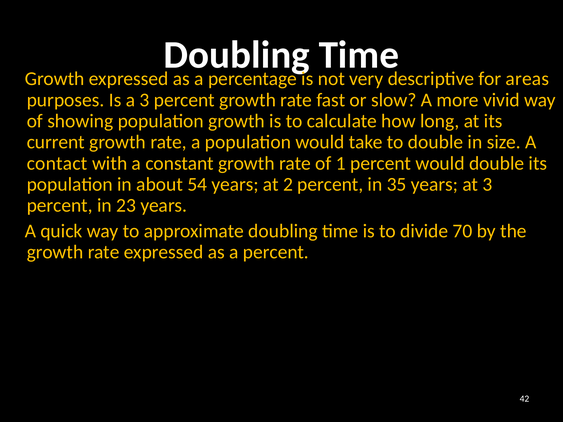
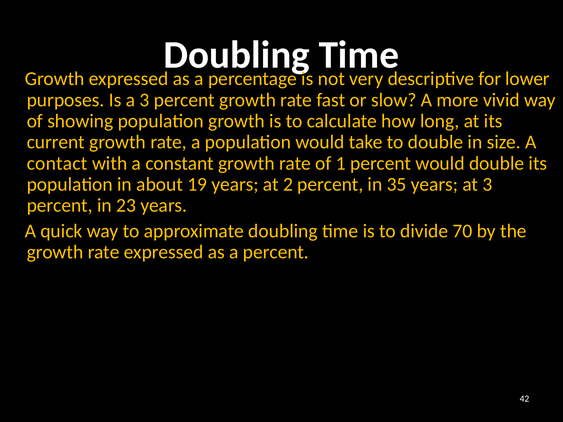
areas: areas -> lower
54: 54 -> 19
